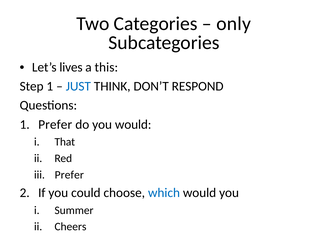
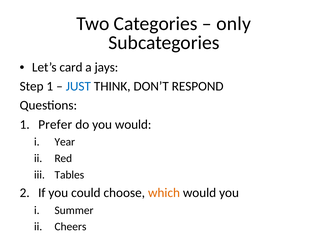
lives: lives -> card
this: this -> jays
That: That -> Year
Prefer at (69, 175): Prefer -> Tables
which colour: blue -> orange
